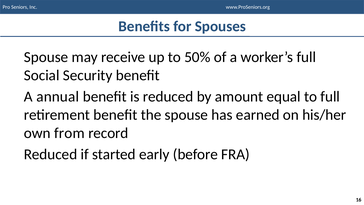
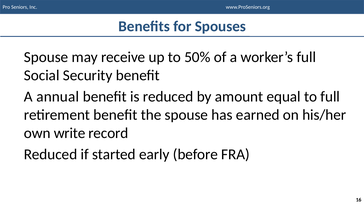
from: from -> write
